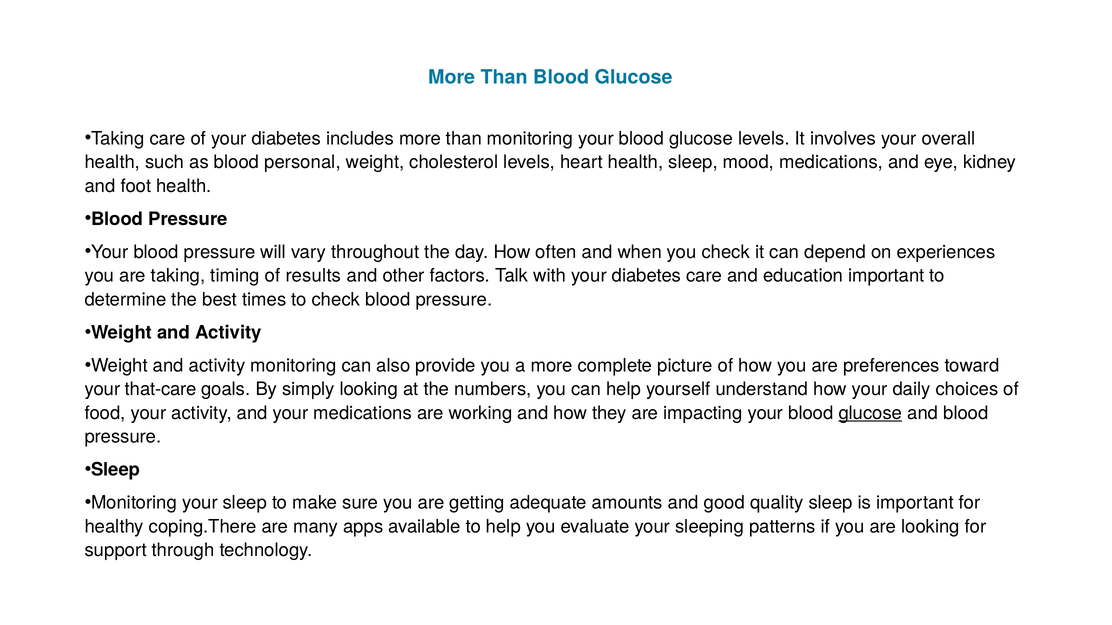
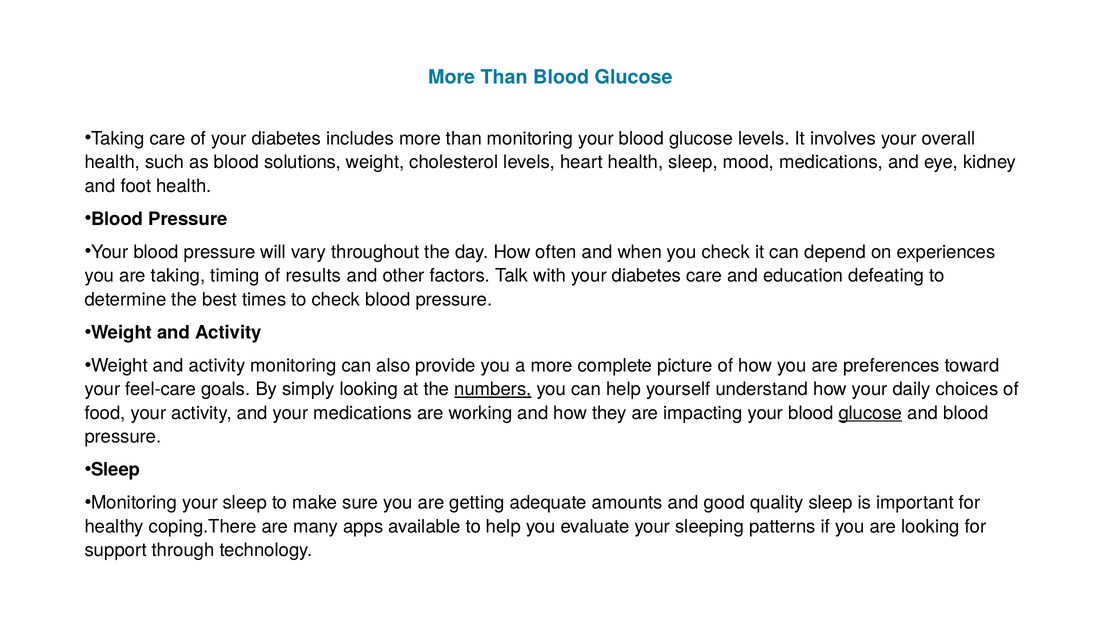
personal: personal -> solutions
education important: important -> defeating
that-care: that-care -> feel-care
numbers underline: none -> present
